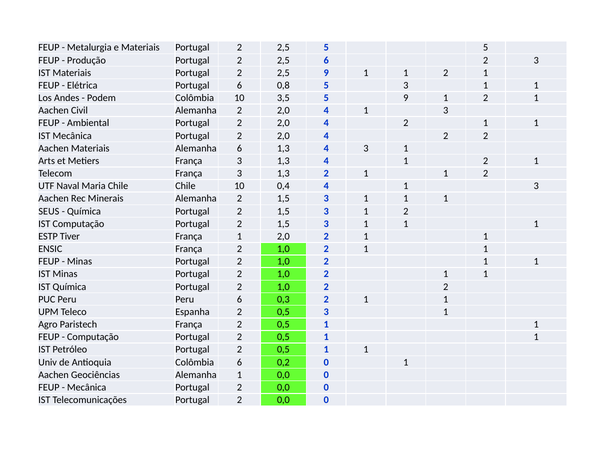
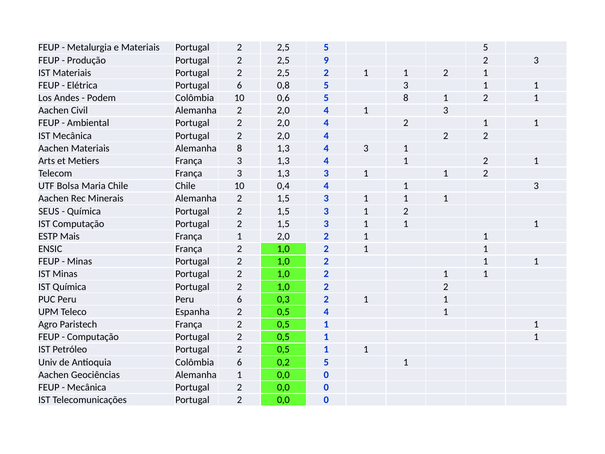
2,5 6: 6 -> 9
2,5 9: 9 -> 2
3,5: 3,5 -> 0,6
5 9: 9 -> 8
Alemanha 6: 6 -> 8
1,3 2: 2 -> 3
Naval: Naval -> Bolsa
Tiver: Tiver -> Mais
0,5 3: 3 -> 4
0,2 0: 0 -> 5
